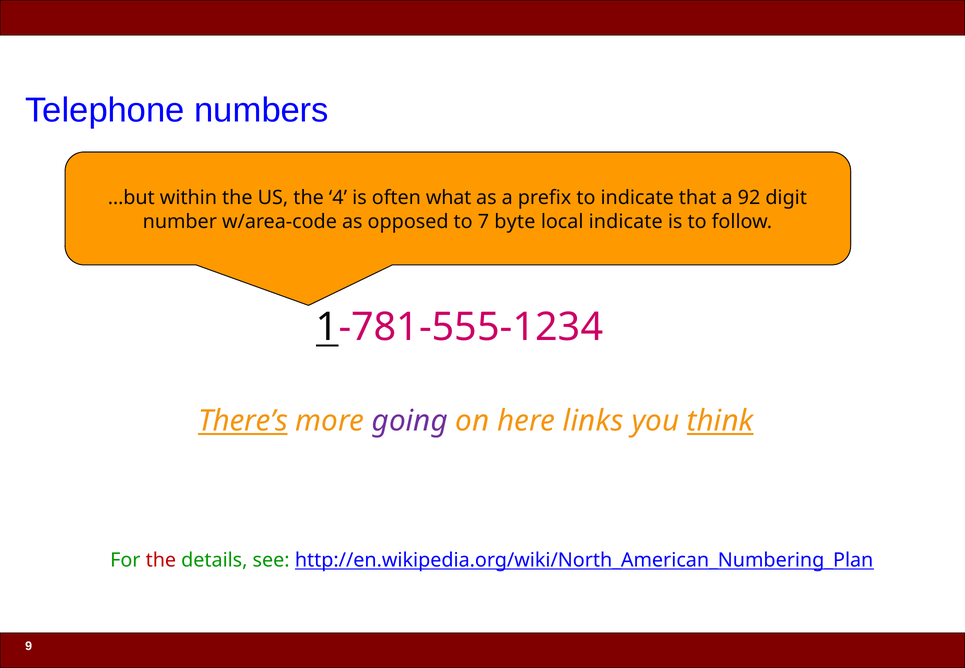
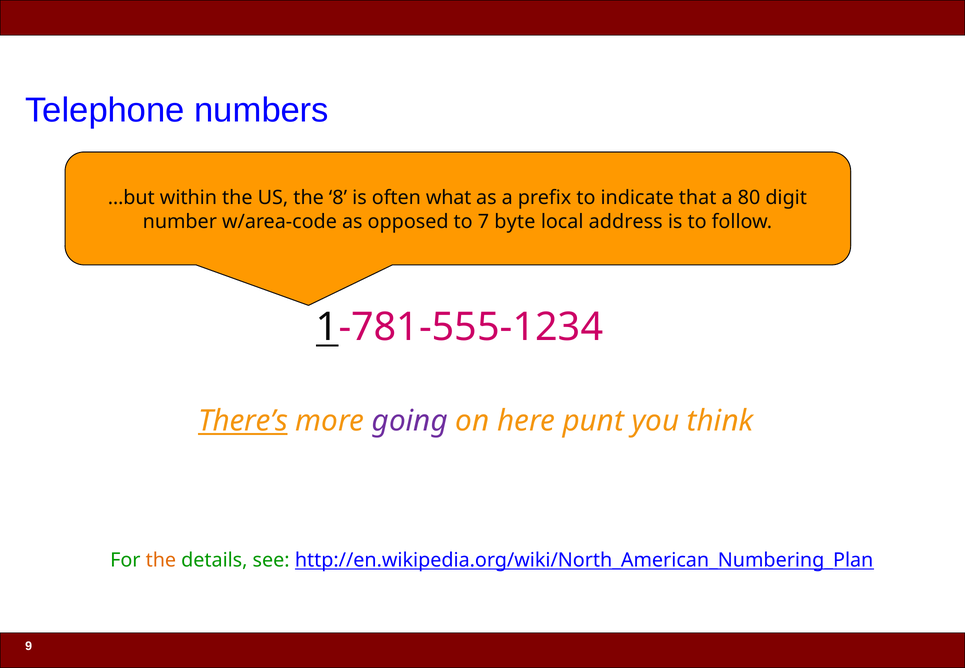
4: 4 -> 8
92: 92 -> 80
local indicate: indicate -> address
links: links -> punt
think underline: present -> none
the at (161, 560) colour: red -> orange
